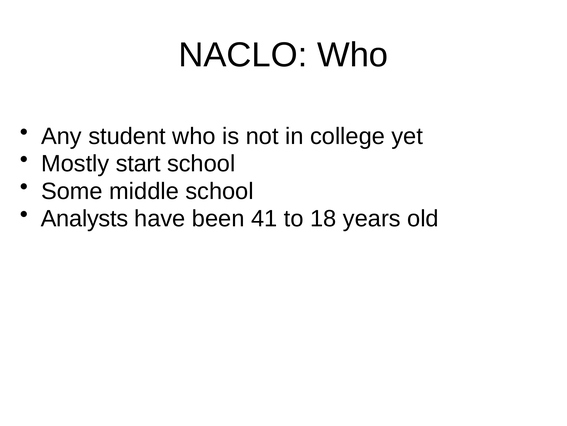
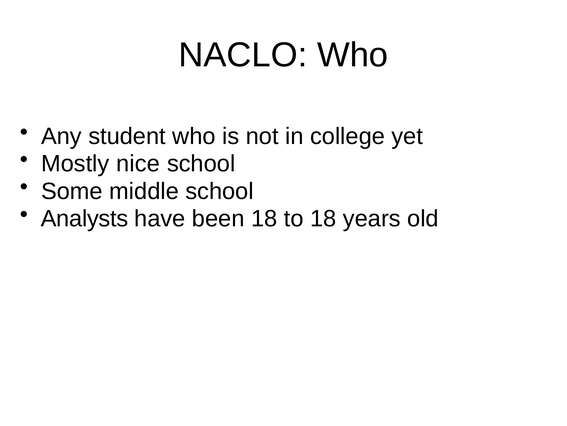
start: start -> nice
been 41: 41 -> 18
